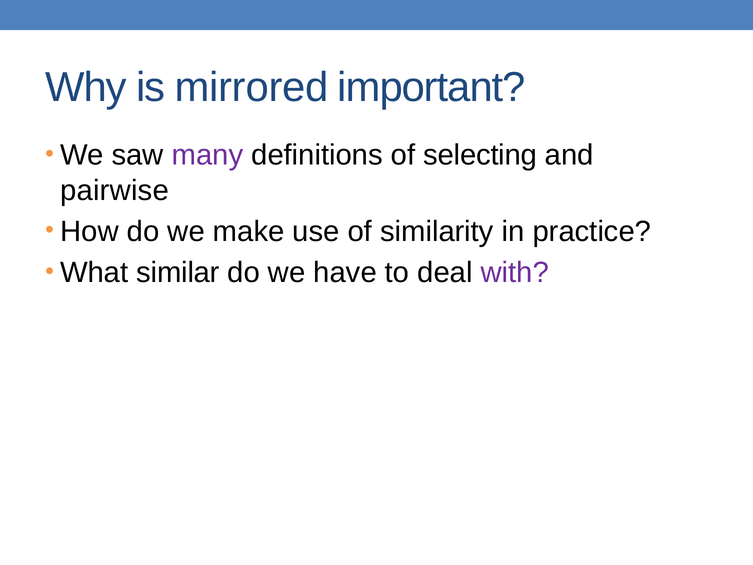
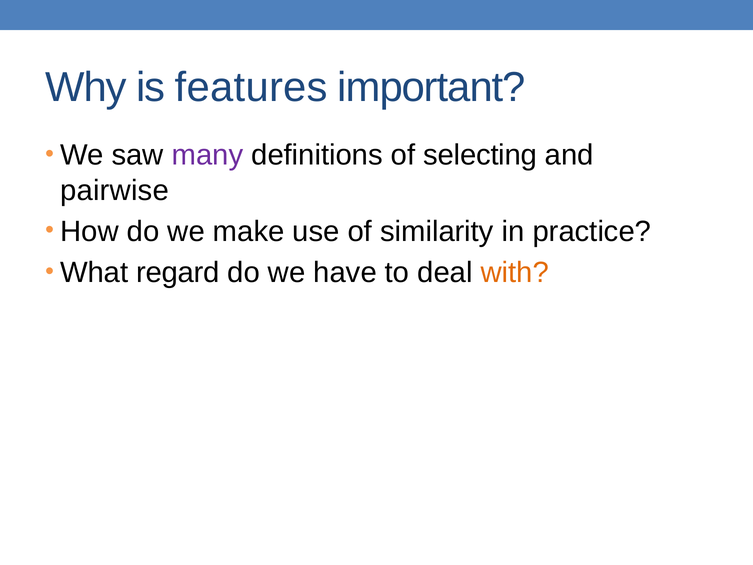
mirrored: mirrored -> features
similar: similar -> regard
with colour: purple -> orange
